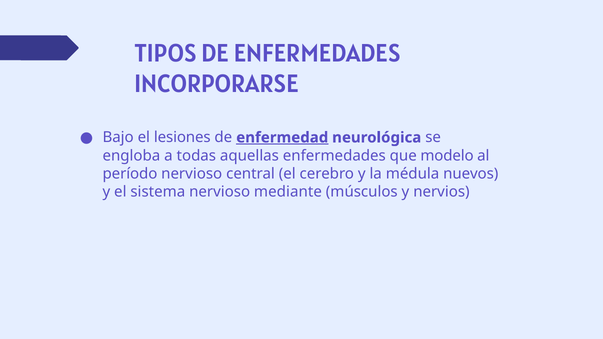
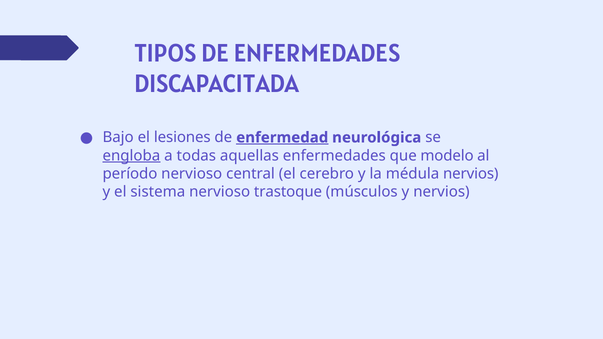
INCORPORARSE: INCORPORARSE -> DISCAPACITADA
engloba underline: none -> present
médula nuevos: nuevos -> nervios
mediante: mediante -> trastoque
